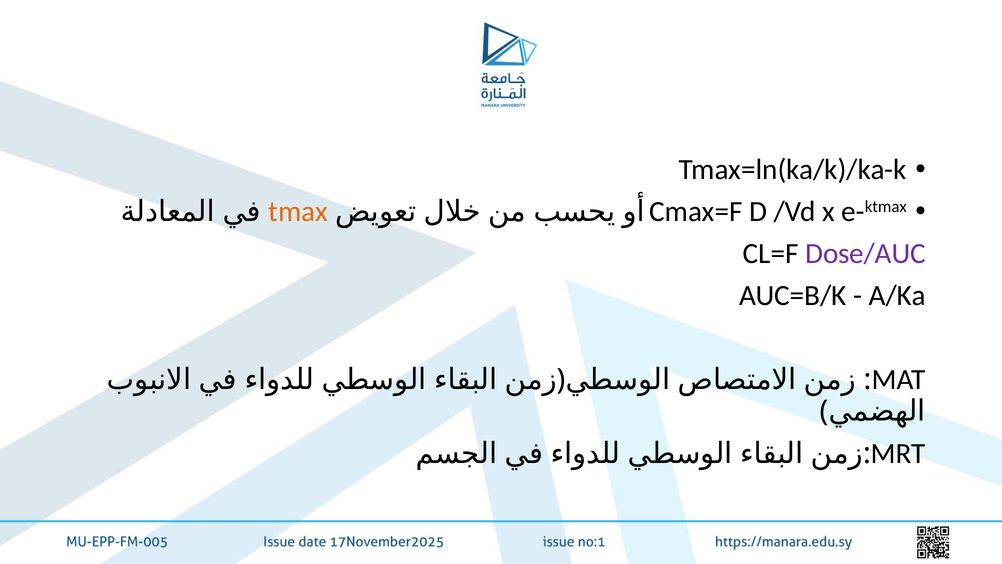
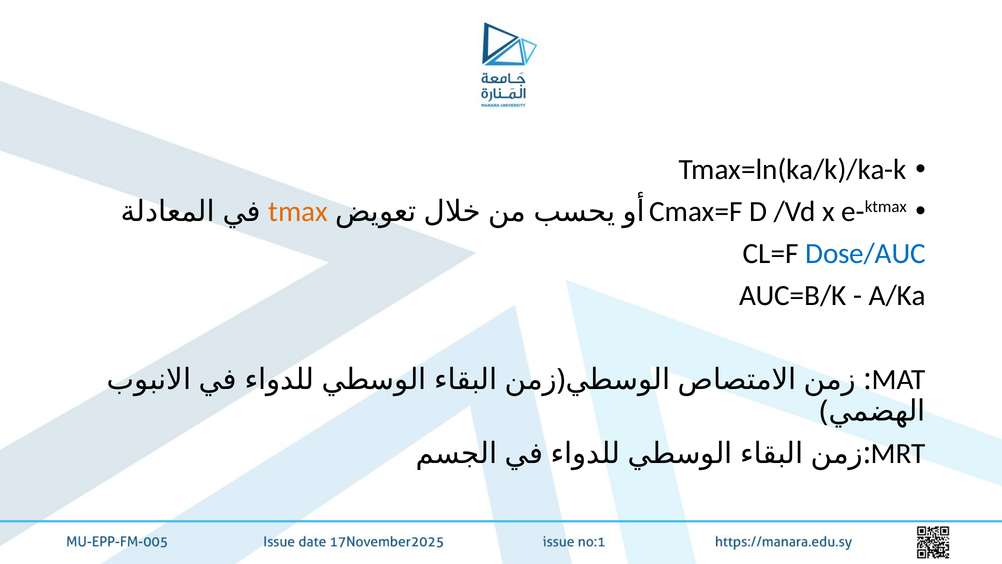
Dose/AUC colour: purple -> blue
